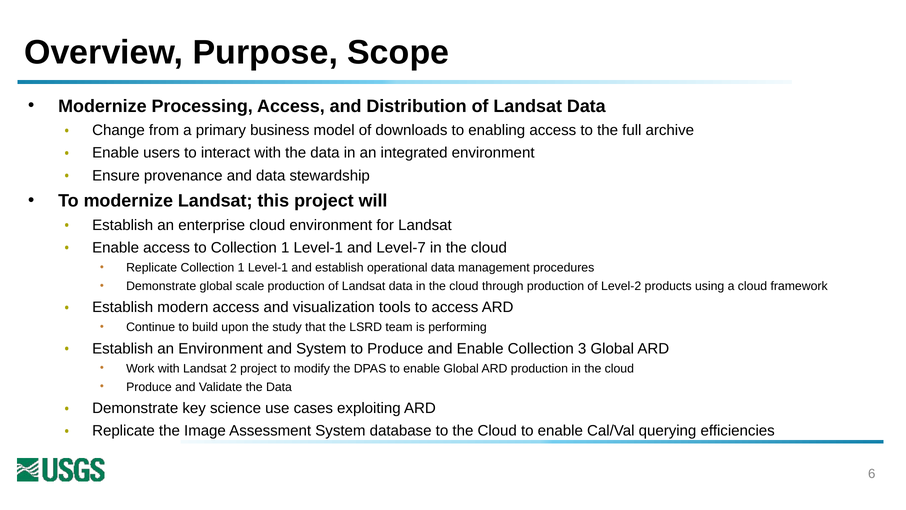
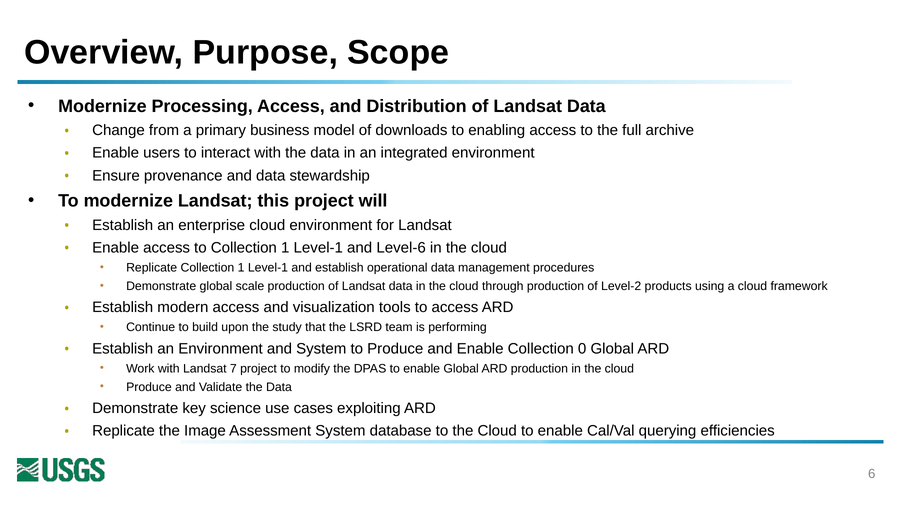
Level-7: Level-7 -> Level-6
3: 3 -> 0
2: 2 -> 7
